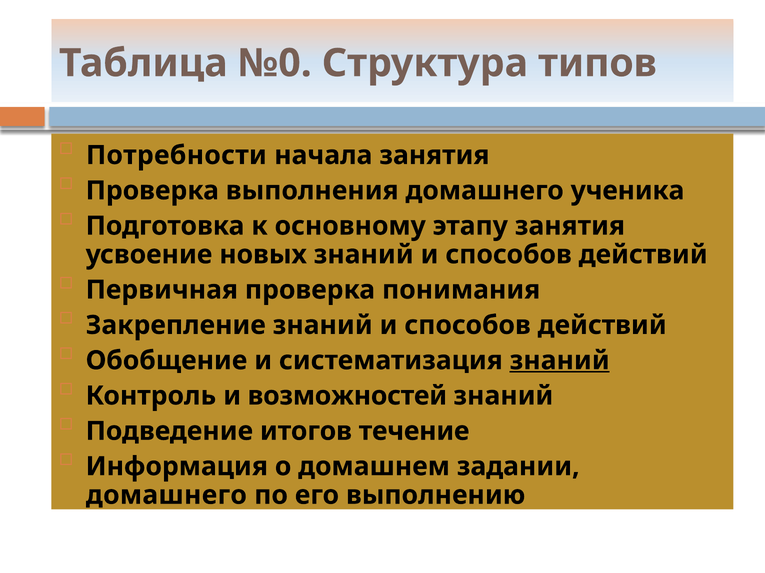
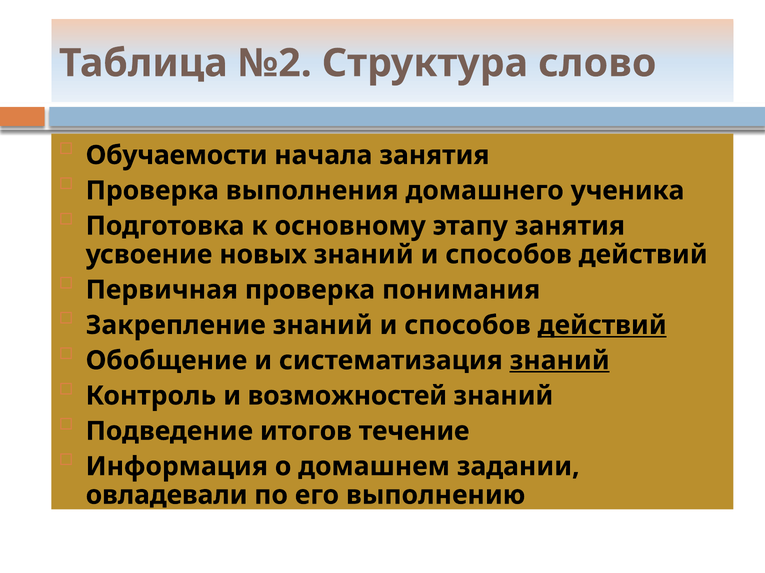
№0: №0 -> №2
типов: типов -> слово
Потребности: Потребности -> Обучаемости
действий at (602, 326) underline: none -> present
домашнего at (166, 496): домашнего -> овладевали
